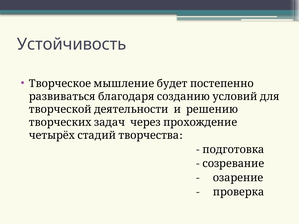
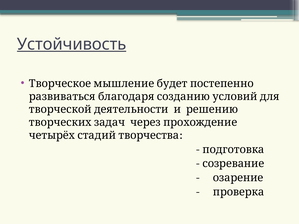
Устойчивость underline: none -> present
